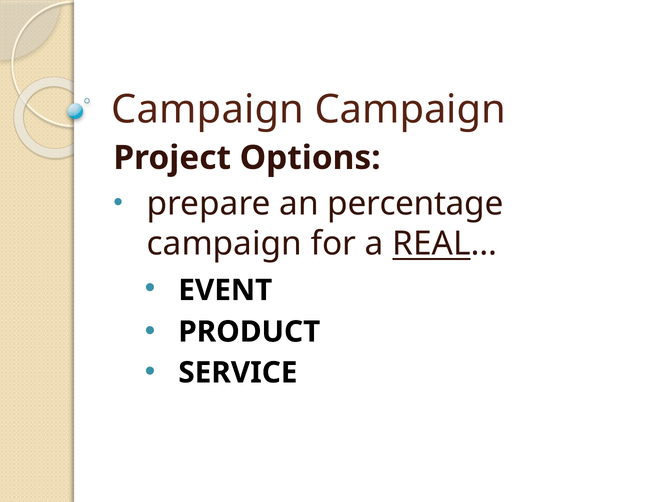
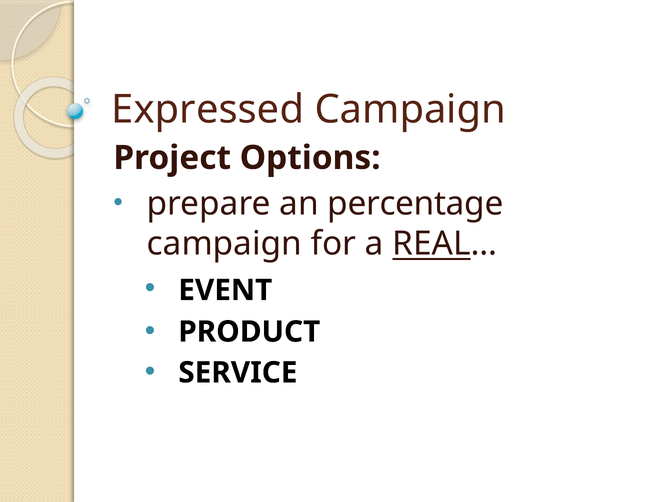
Campaign at (208, 110): Campaign -> Expressed
